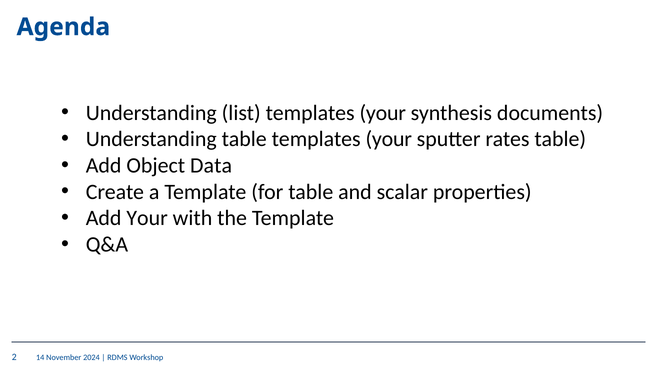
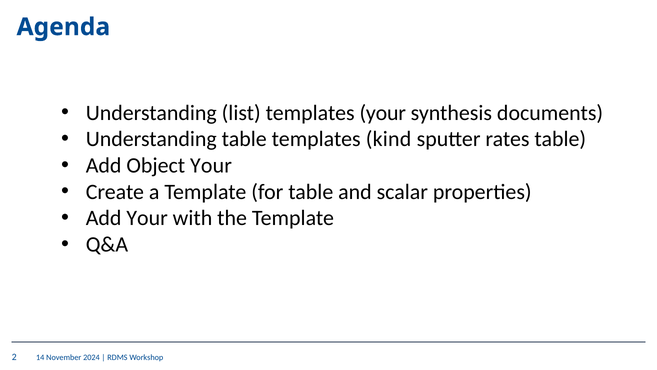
table templates your: your -> kind
Object Data: Data -> Your
